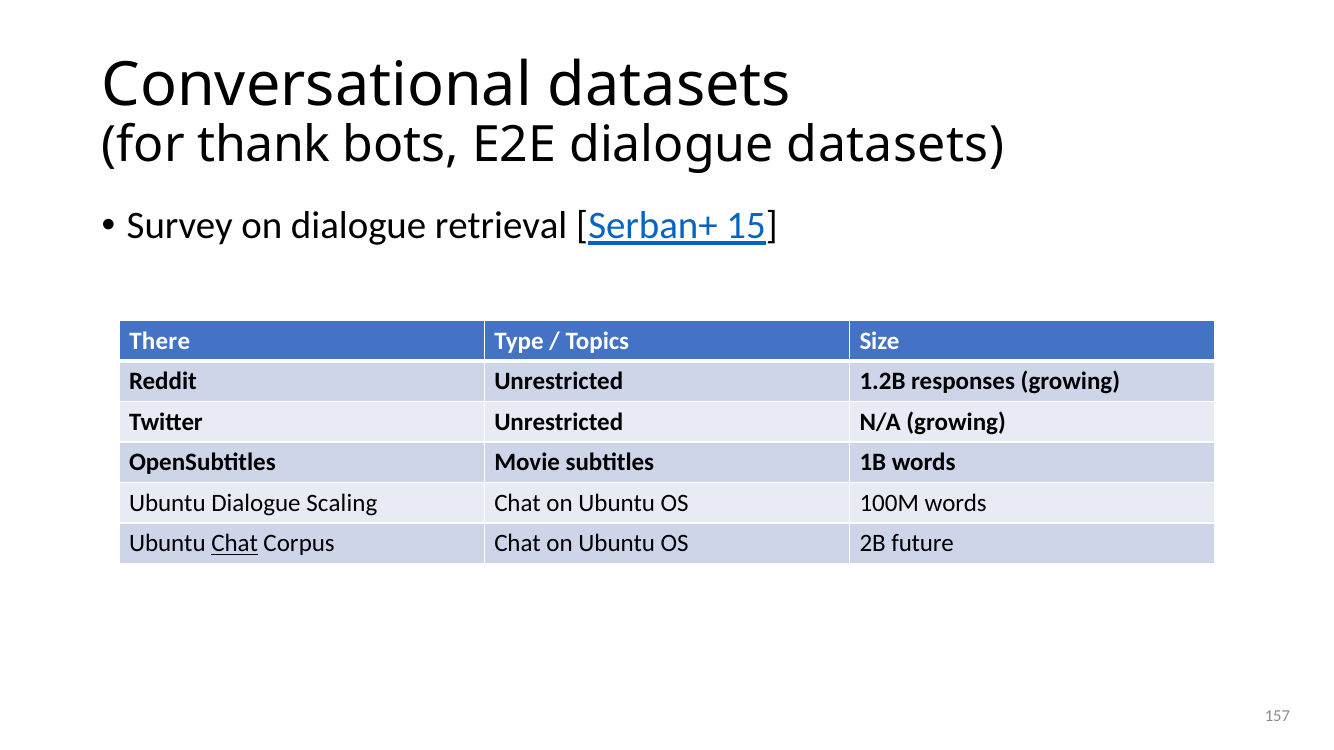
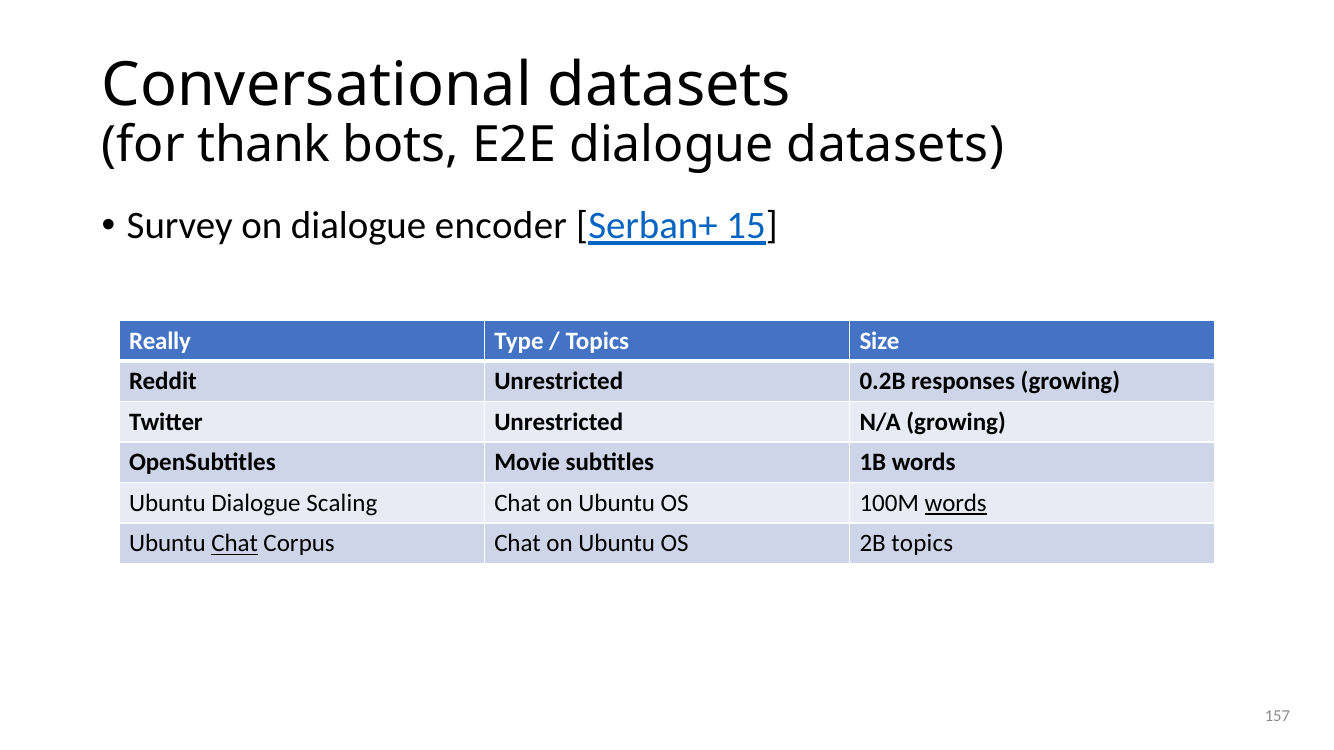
retrieval: retrieval -> encoder
There: There -> Really
1.2B: 1.2B -> 0.2B
words at (956, 503) underline: none -> present
2B future: future -> topics
